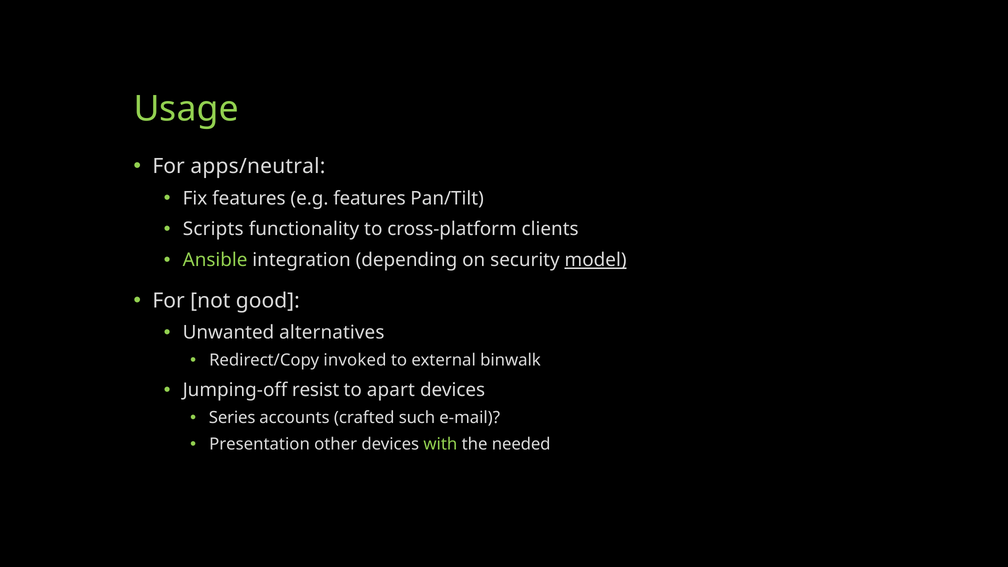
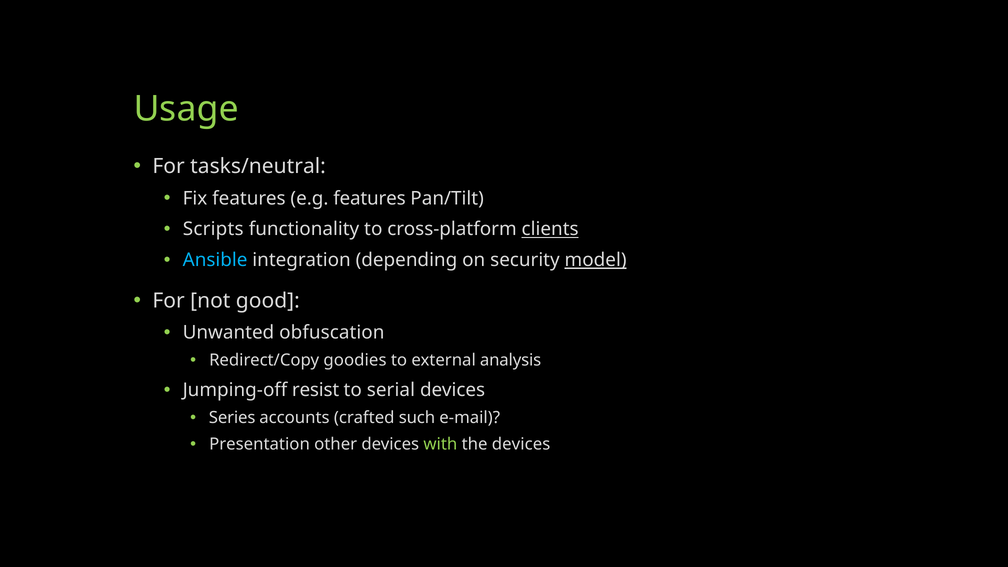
apps/neutral: apps/neutral -> tasks/neutral
clients underline: none -> present
Ansible colour: light green -> light blue
alternatives: alternatives -> obfuscation
invoked: invoked -> goodies
binwalk: binwalk -> analysis
apart: apart -> serial
the needed: needed -> devices
